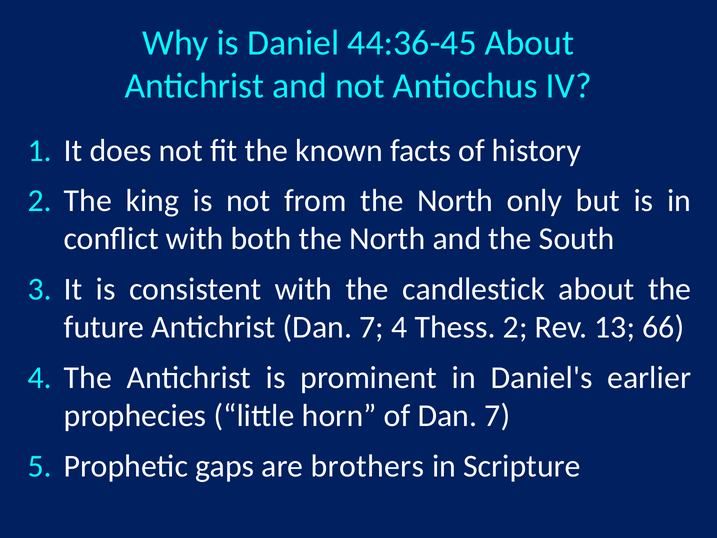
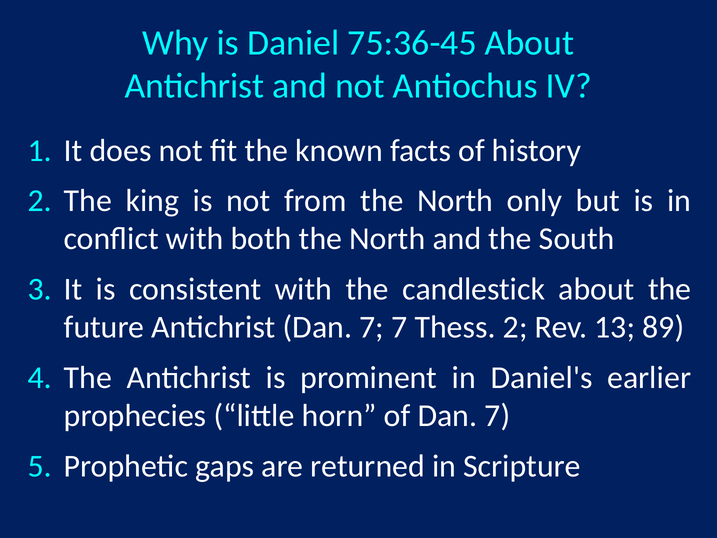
44:36-45: 44:36-45 -> 75:36-45
7 4: 4 -> 7
66: 66 -> 89
brothers: brothers -> returned
